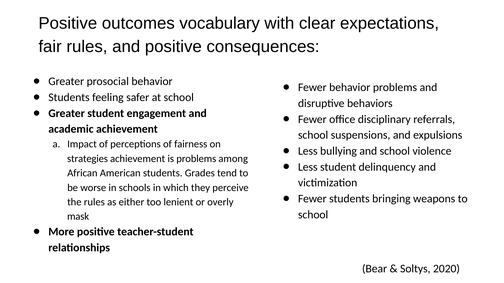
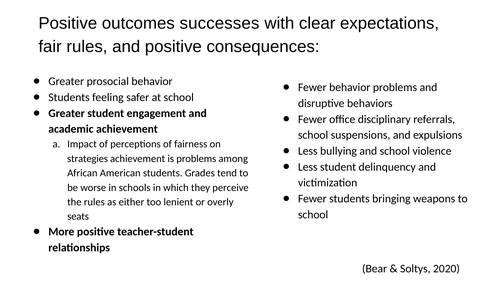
vocabulary: vocabulary -> successes
mask: mask -> seats
